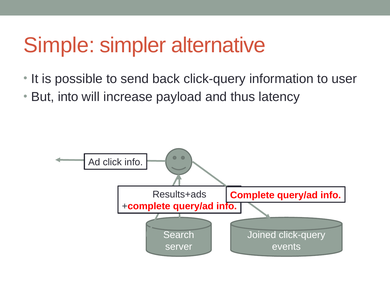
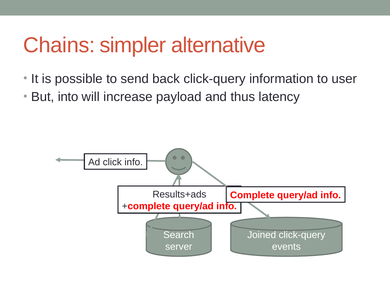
Simple: Simple -> Chains
